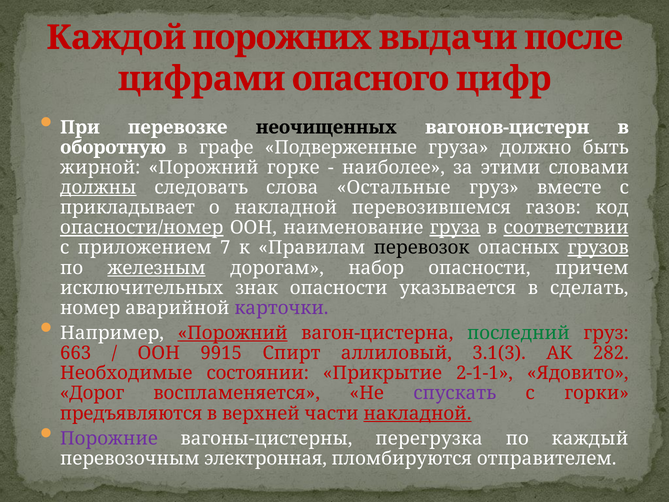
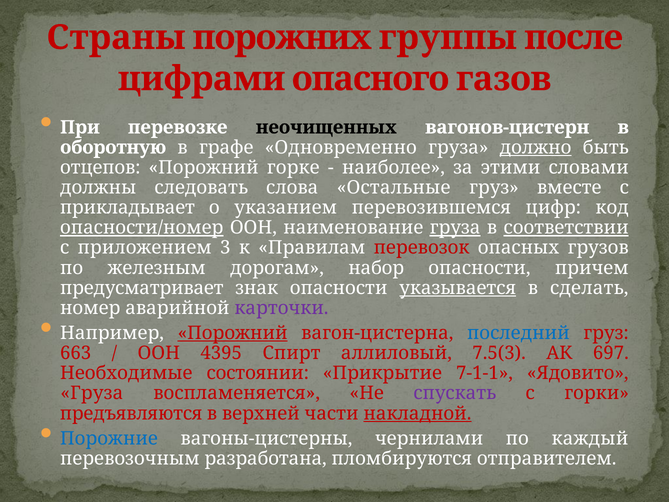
Каждой: Каждой -> Страны
выдачи: выдачи -> группы
цифр: цифр -> газов
Подверженные: Подверженные -> Одновременно
должно underline: none -> present
жирной: жирной -> отцепов
должны underline: present -> none
о накладной: накладной -> указанием
газов: газов -> цифр
7: 7 -> 3
перевозок colour: black -> red
грузов underline: present -> none
железным underline: present -> none
исключительных: исключительных -> предусматривает
указывается underline: none -> present
последний colour: green -> blue
9915: 9915 -> 4395
3.1(3: 3.1(3 -> 7.5(3
282: 282 -> 697
2-1-1: 2-1-1 -> 7-1-1
Дорог at (92, 393): Дорог -> Груза
Порожние colour: purple -> blue
перегрузка: перегрузка -> чернилами
электронная: электронная -> разработана
